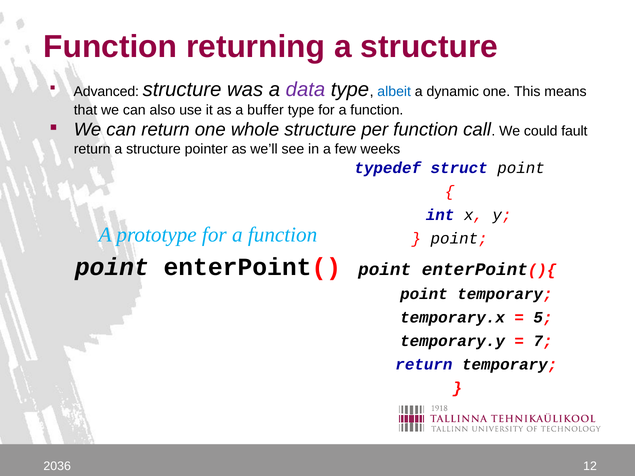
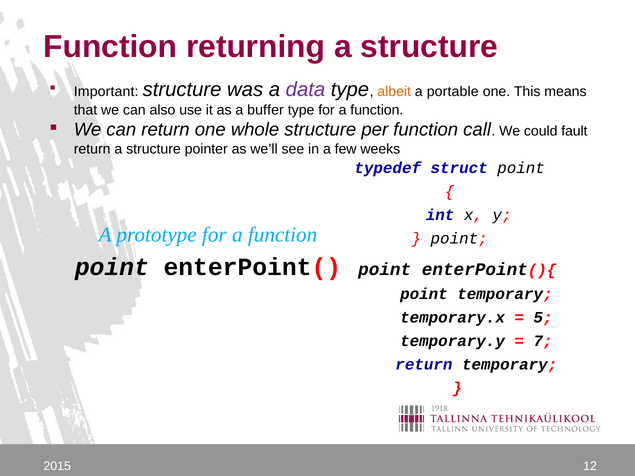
Advanced: Advanced -> Important
albeit colour: blue -> orange
dynamic: dynamic -> portable
2036: 2036 -> 2015
